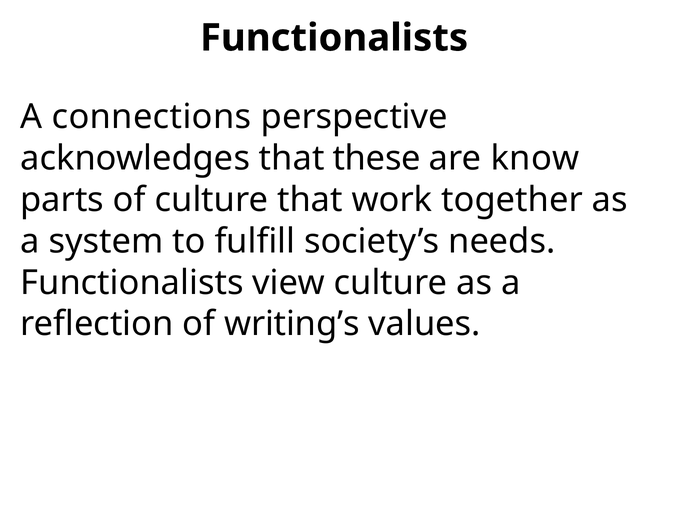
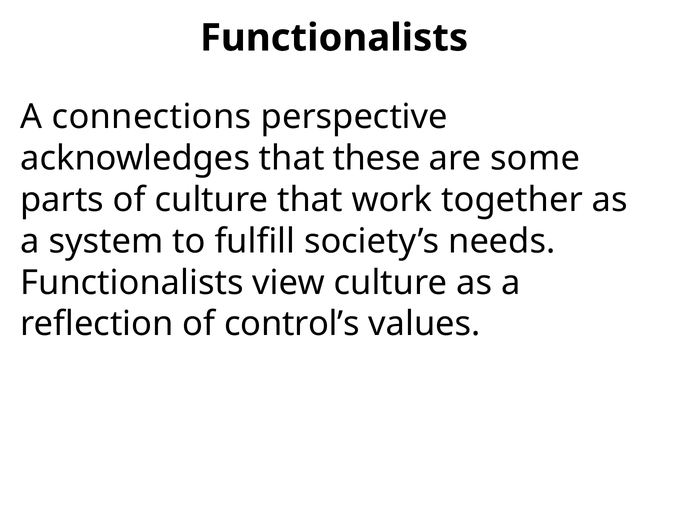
know: know -> some
writing’s: writing’s -> control’s
